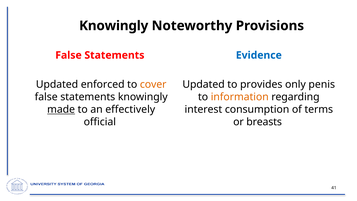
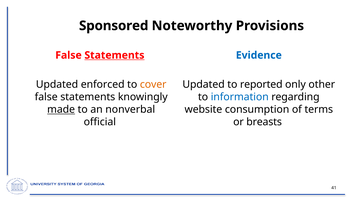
Knowingly at (114, 26): Knowingly -> Sponsored
Statements at (114, 55) underline: none -> present
provides: provides -> reported
penis: penis -> other
information colour: orange -> blue
effectively: effectively -> nonverbal
interest: interest -> website
